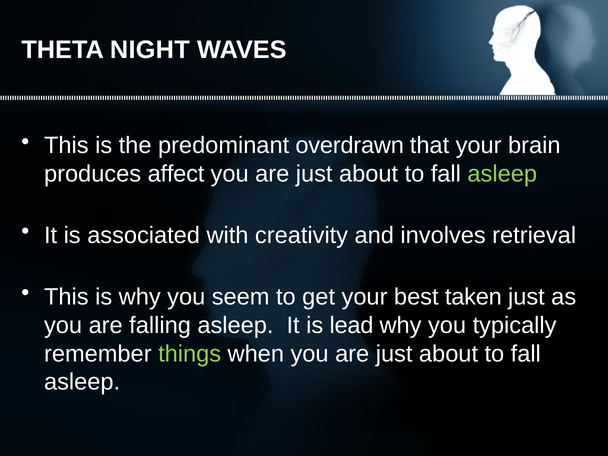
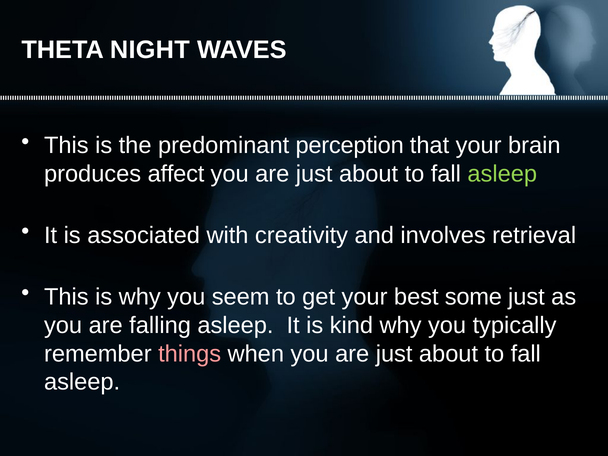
overdrawn: overdrawn -> perception
taken: taken -> some
lead: lead -> kind
things colour: light green -> pink
